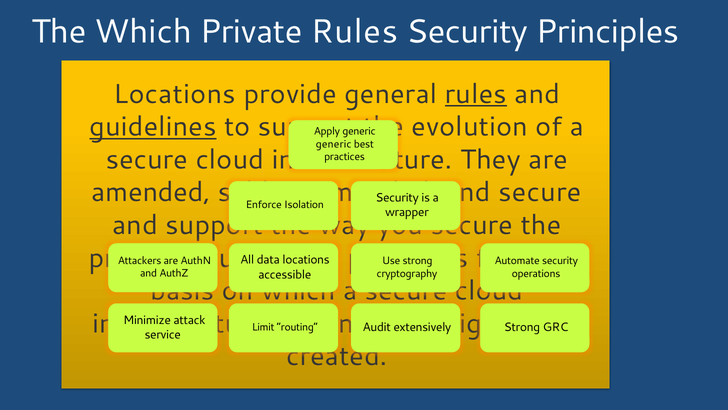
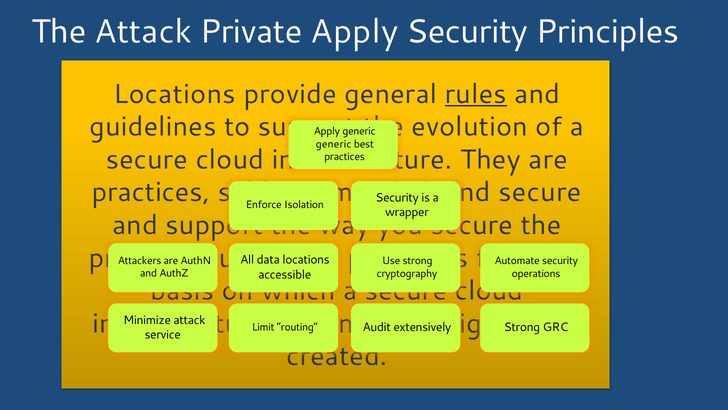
The Which: Which -> Attack
Private Rules: Rules -> Apply
guidelines underline: present -> none
amended at (151, 192): amended -> practices
